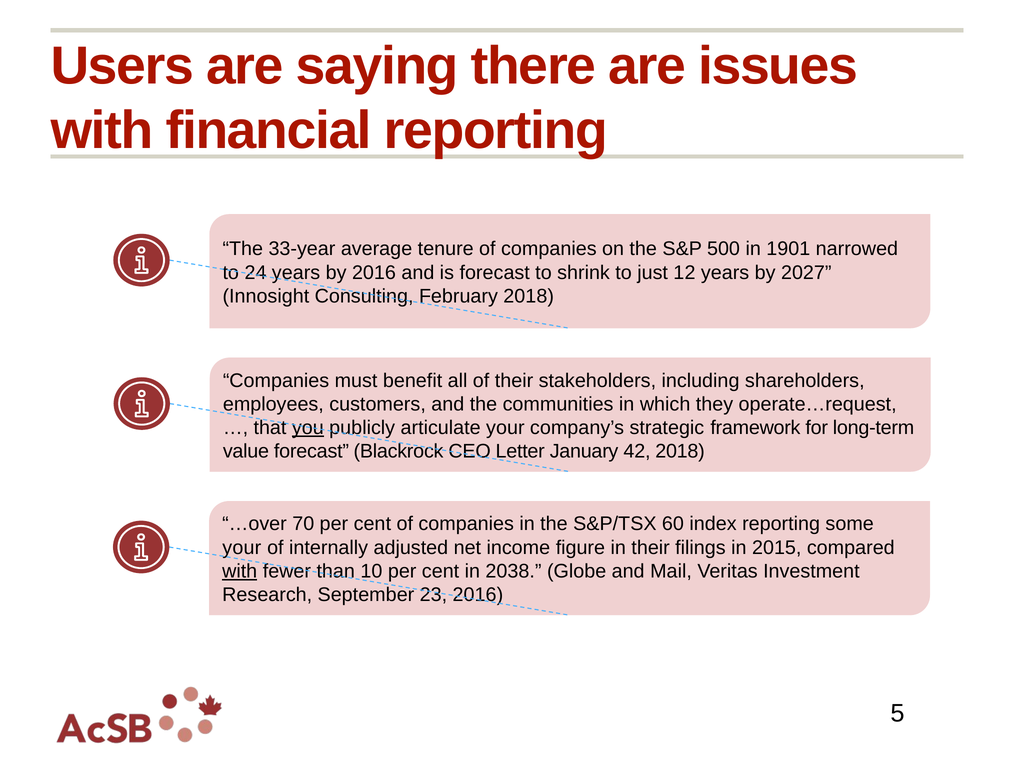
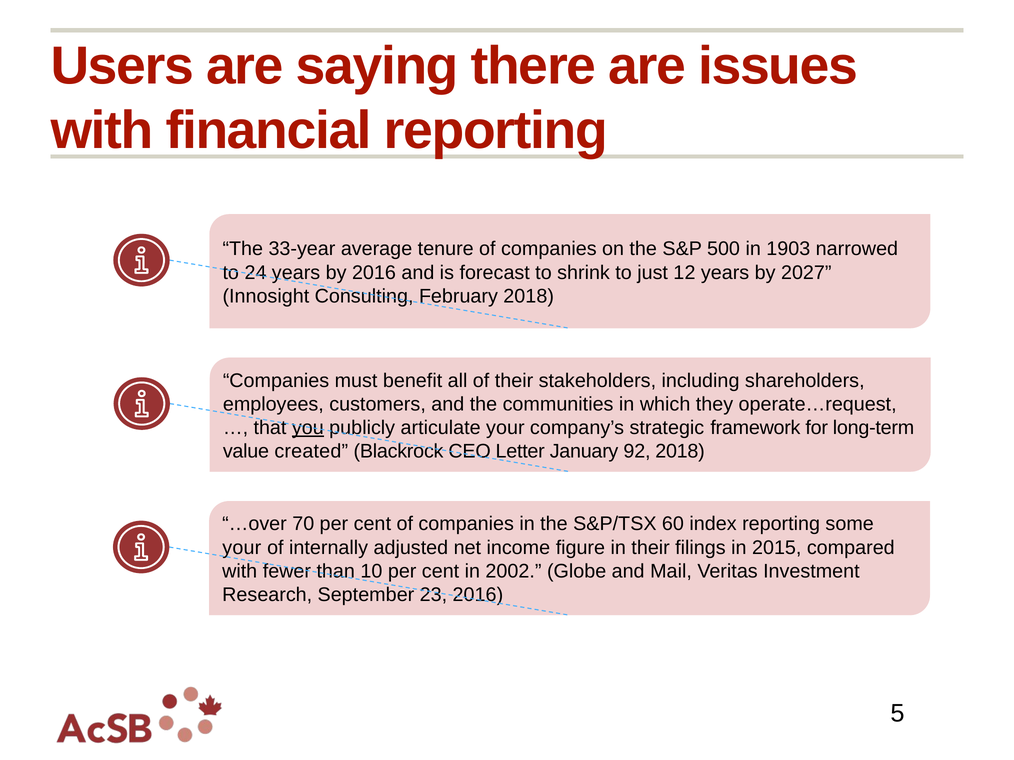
1901: 1901 -> 1903
value forecast: forecast -> created
42: 42 -> 92
with at (240, 572) underline: present -> none
2038: 2038 -> 2002
